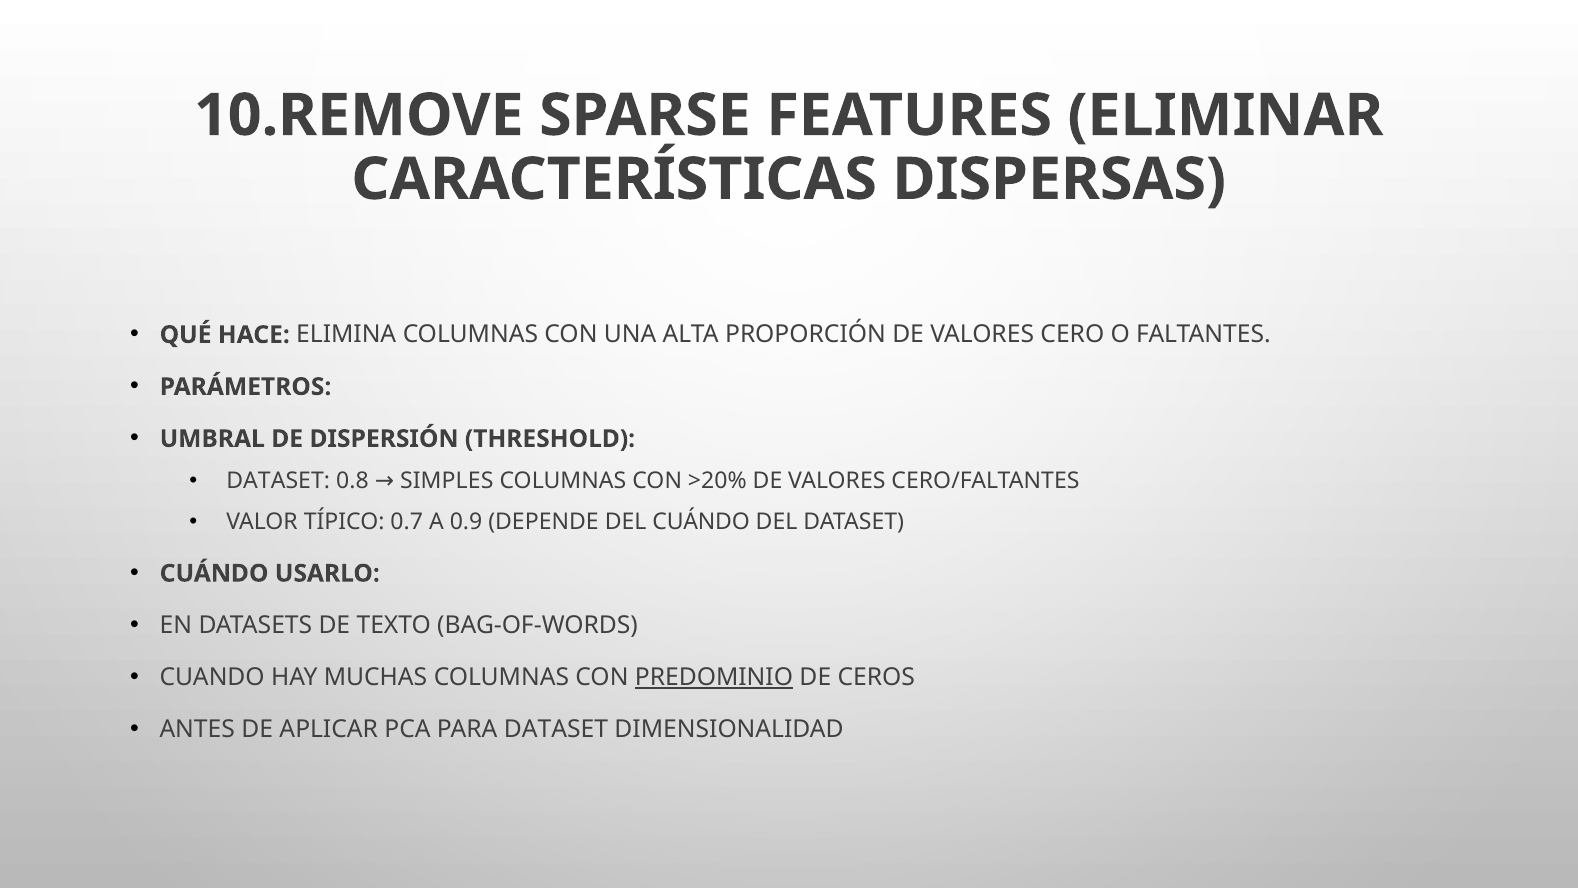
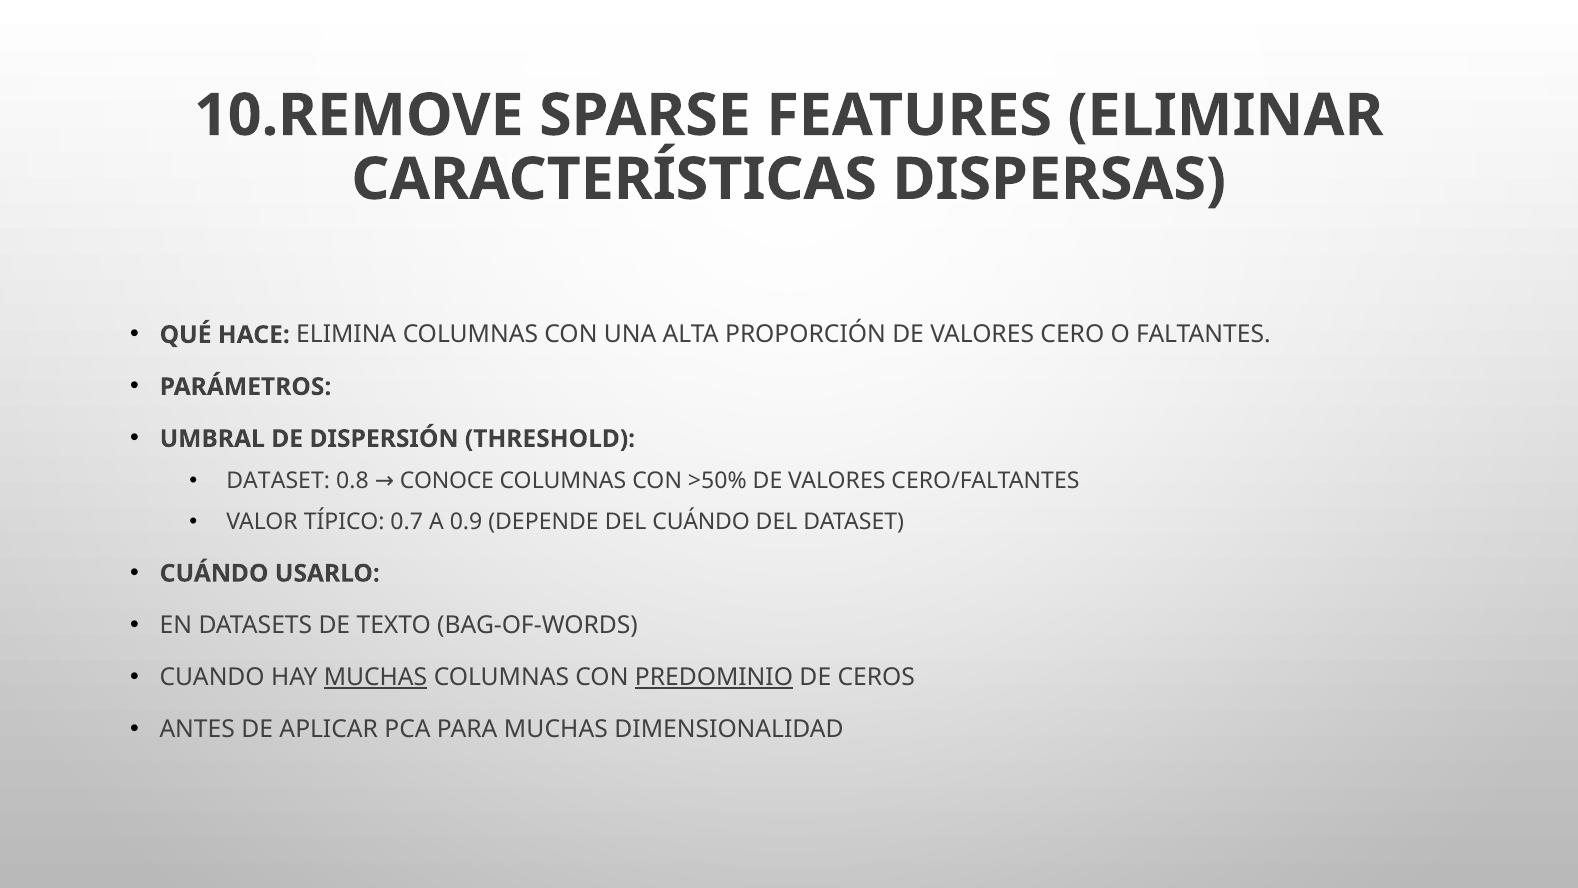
SIMPLES: SIMPLES -> CONOCE
>20%: >20% -> >50%
MUCHAS at (376, 677) underline: none -> present
PARA DATASET: DATASET -> MUCHAS
